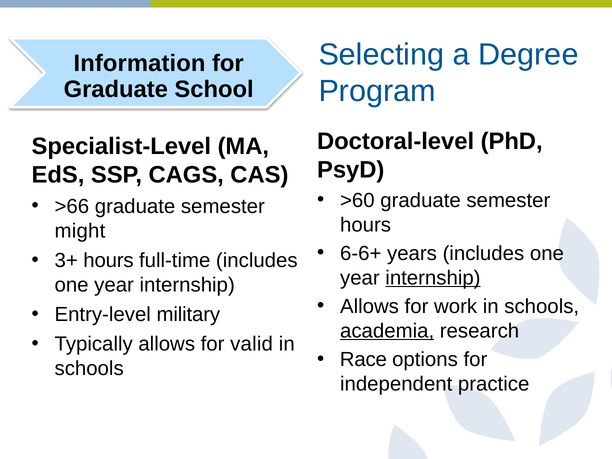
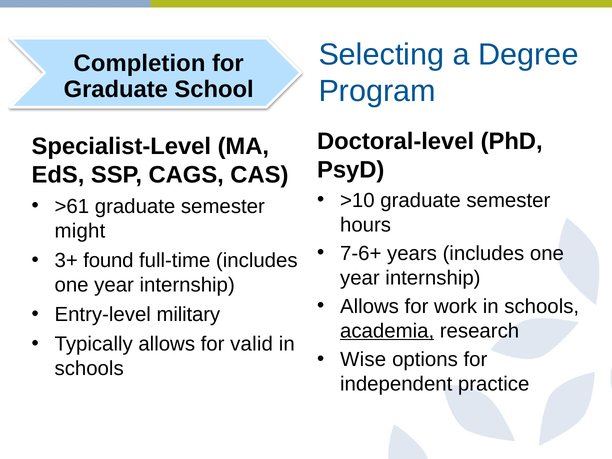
Information: Information -> Completion
>60: >60 -> >10
>66: >66 -> >61
6-6+: 6-6+ -> 7-6+
3+ hours: hours -> found
internship at (433, 278) underline: present -> none
Race: Race -> Wise
